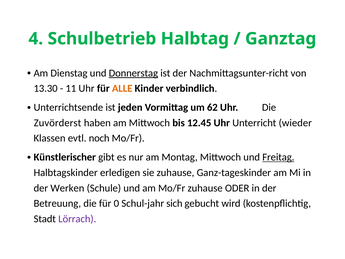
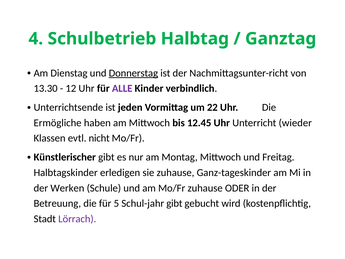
11: 11 -> 12
ALLE colour: orange -> purple
62: 62 -> 22
Zuvörderst: Zuvörderst -> Ermögliche
noch: noch -> nicht
Freitag underline: present -> none
0: 0 -> 5
Schul-jahr sich: sich -> gibt
